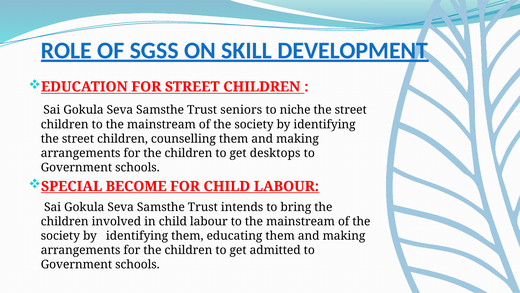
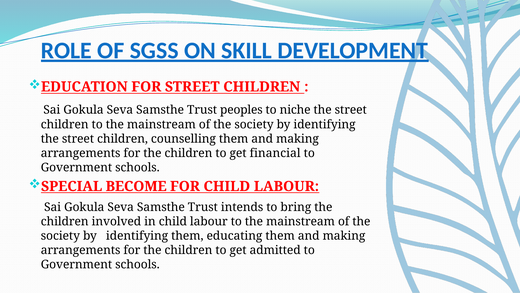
seniors: seniors -> peoples
desktops: desktops -> financial
